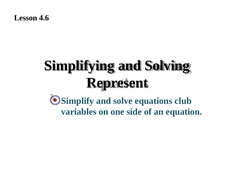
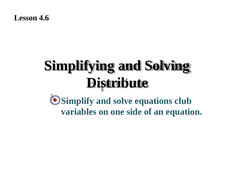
Represent: Represent -> Distribute
